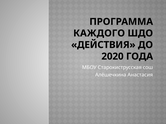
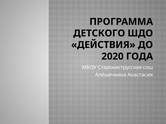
КАЖДОГО: КАЖДОГО -> ДЕТСКОГО
